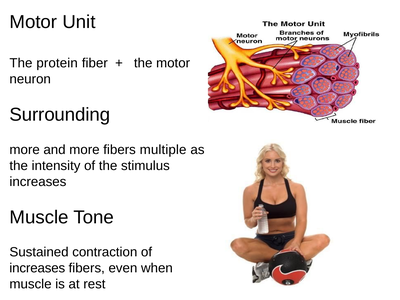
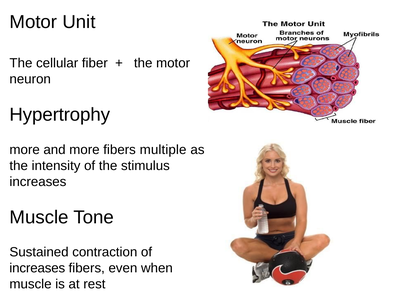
protein: protein -> cellular
Surrounding: Surrounding -> Hypertrophy
